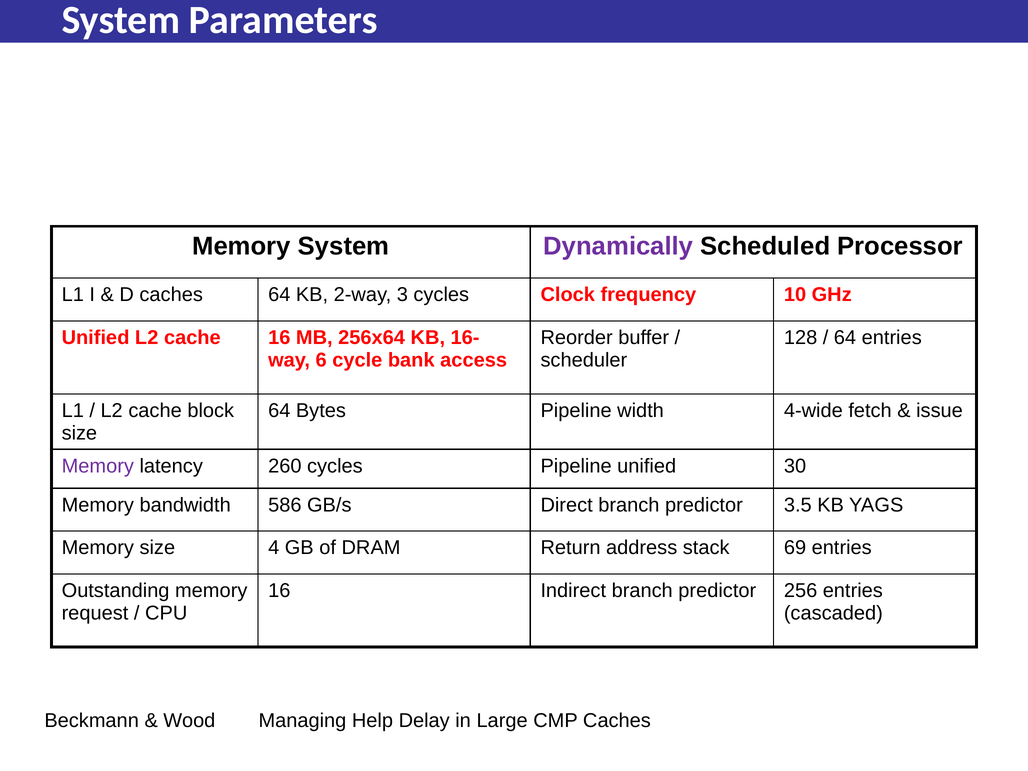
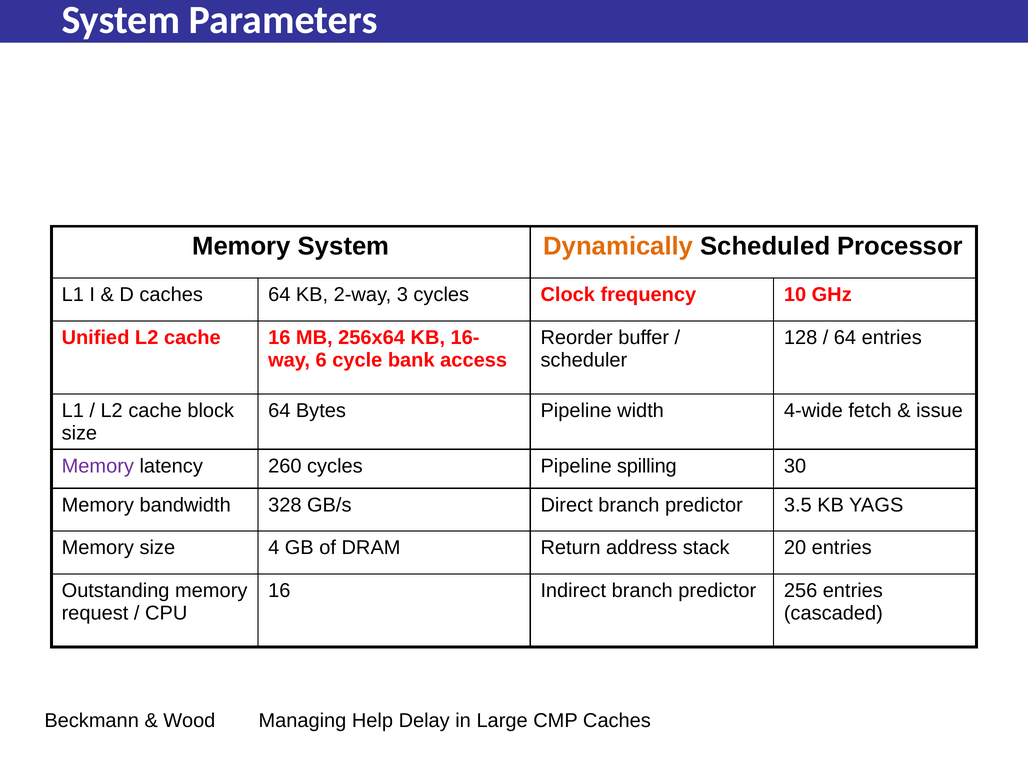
Dynamically colour: purple -> orange
Pipeline unified: unified -> spilling
586: 586 -> 328
69: 69 -> 20
